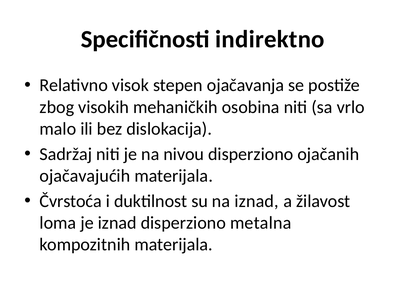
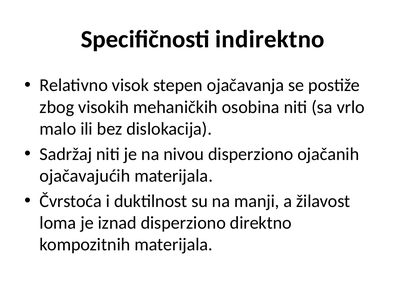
na iznad: iznad -> manji
metalna: metalna -> direktno
